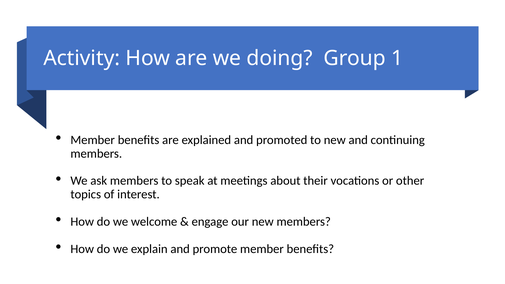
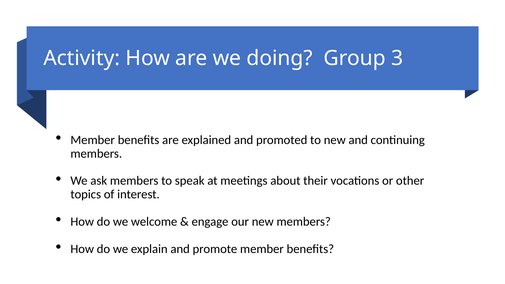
1: 1 -> 3
